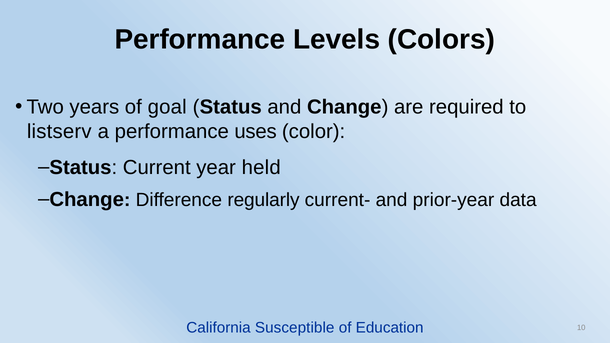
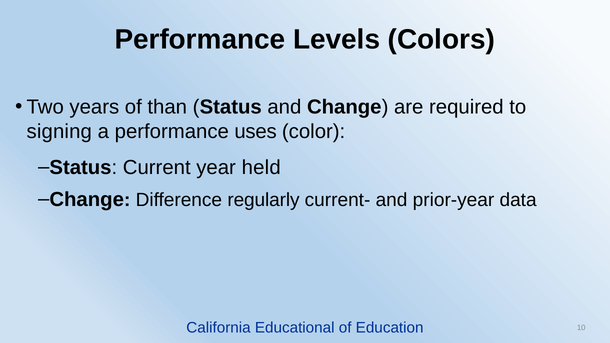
goal: goal -> than
listserv: listserv -> signing
Susceptible: Susceptible -> Educational
